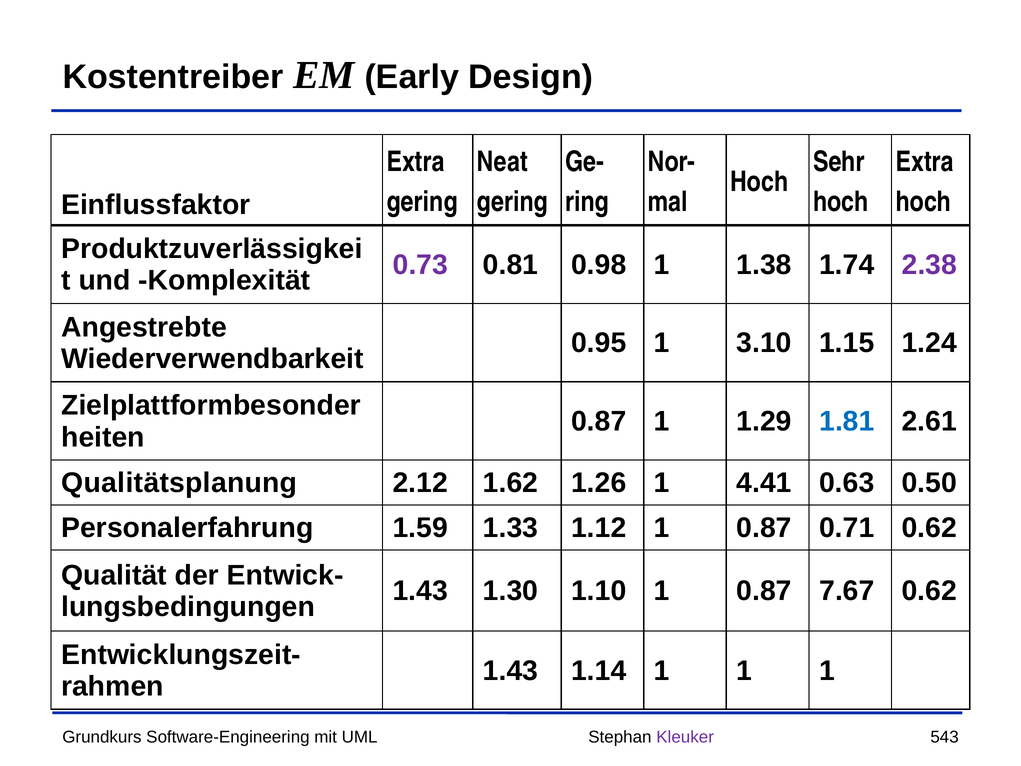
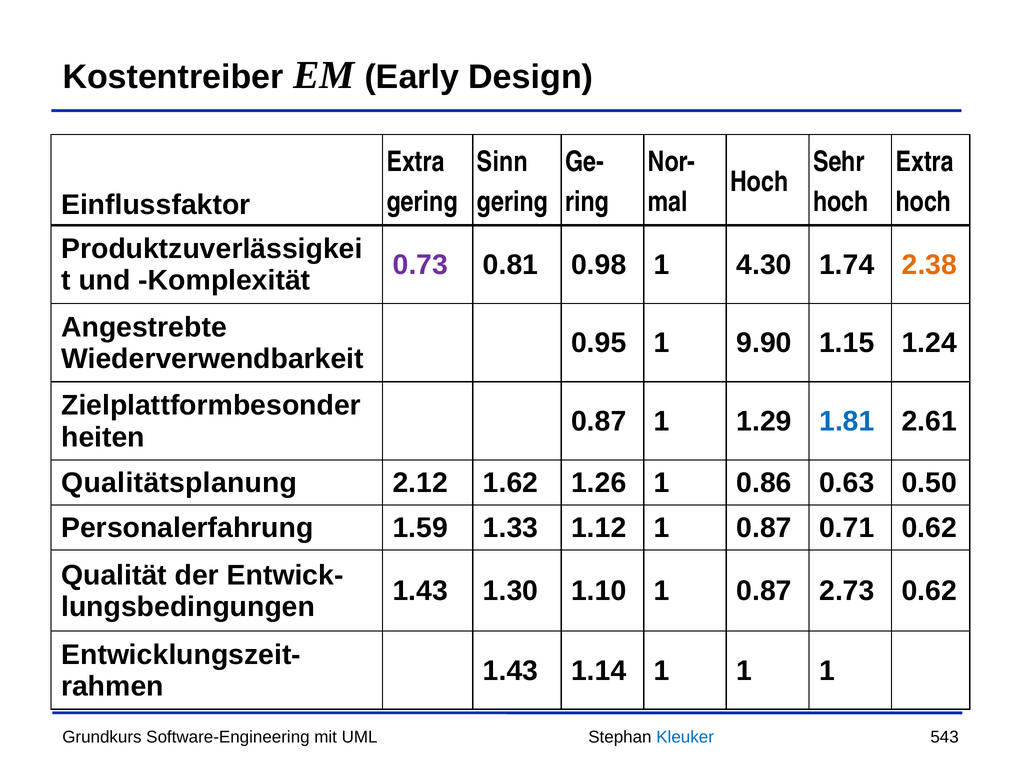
Neat: Neat -> Sinn
1.38: 1.38 -> 4.30
2.38 colour: purple -> orange
3.10: 3.10 -> 9.90
4.41: 4.41 -> 0.86
7.67: 7.67 -> 2.73
Kleuker colour: purple -> blue
